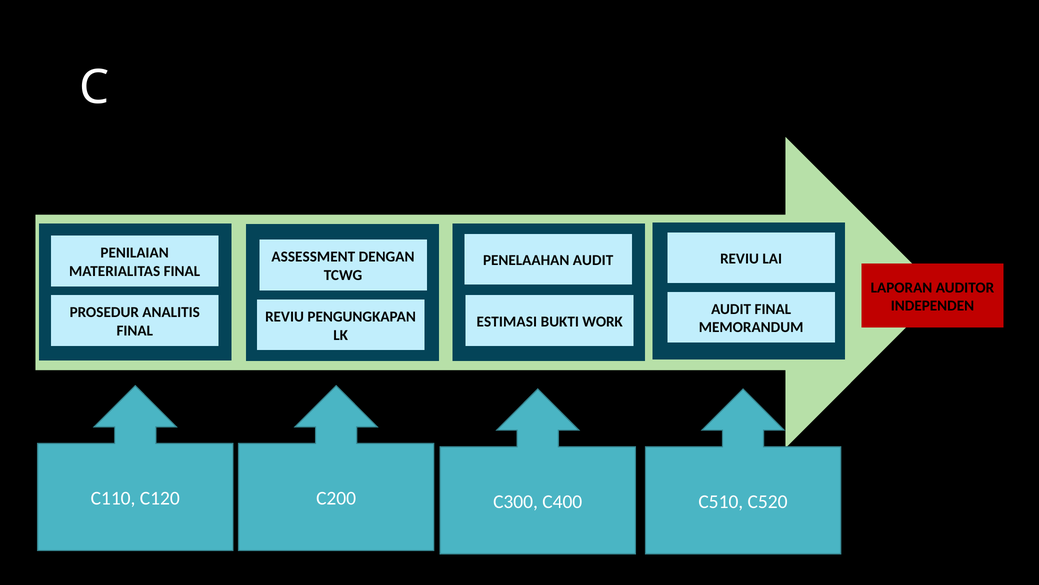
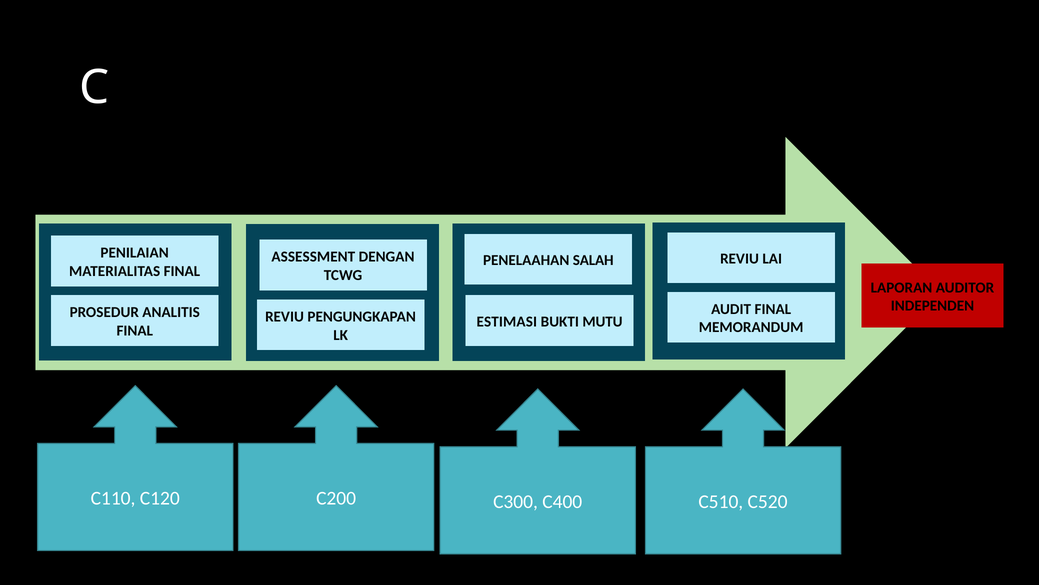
PENELAAHAN AUDIT: AUDIT -> SALAH
WORK: WORK -> MUTU
